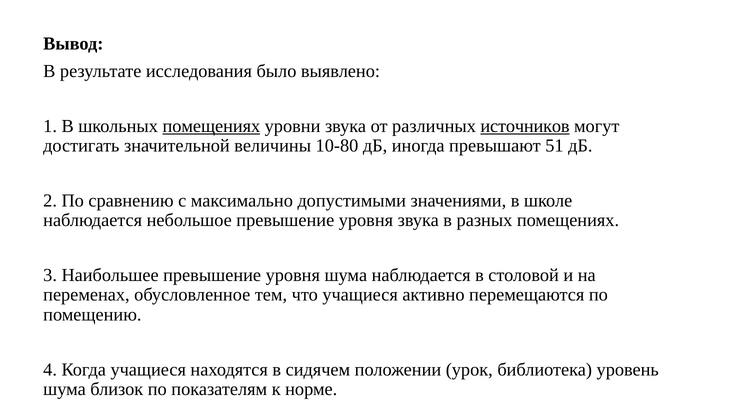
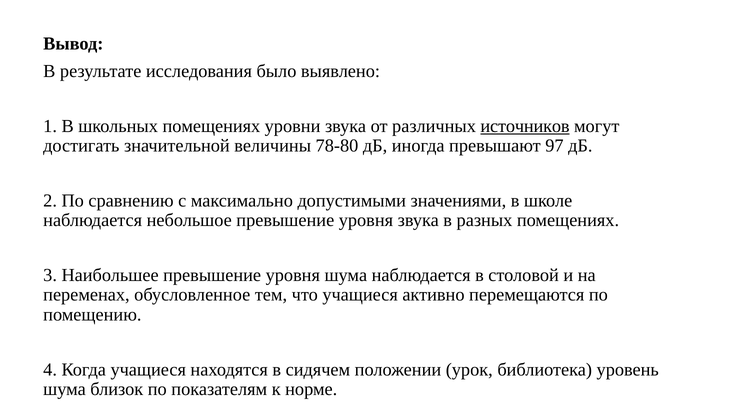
помещениях at (211, 126) underline: present -> none
10-80: 10-80 -> 78-80
51: 51 -> 97
